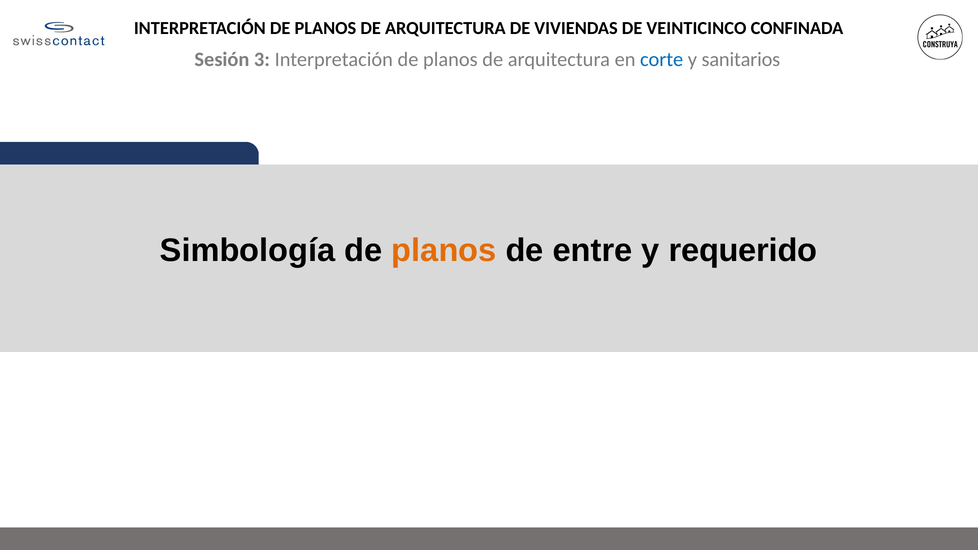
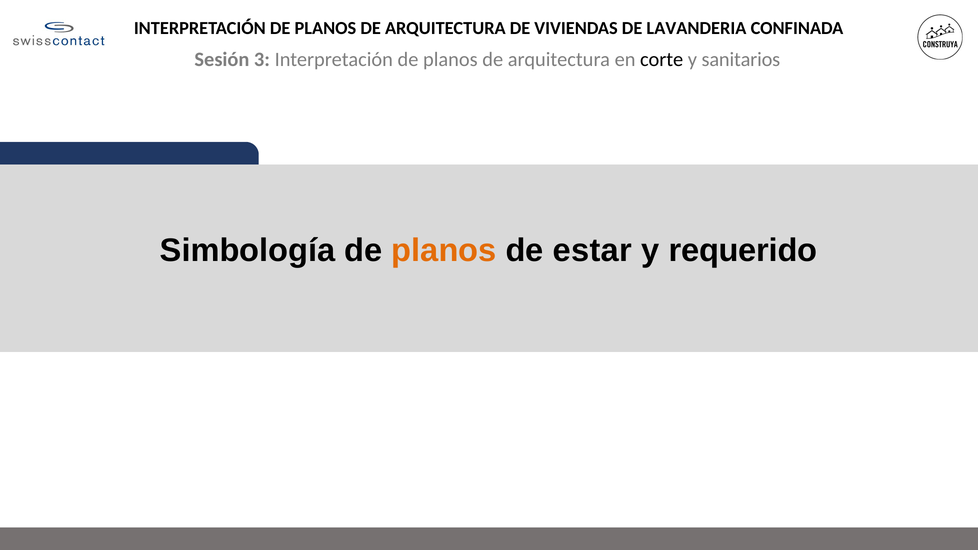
VEINTICINCO: VEINTICINCO -> LAVANDERIA
corte colour: blue -> black
entre: entre -> estar
